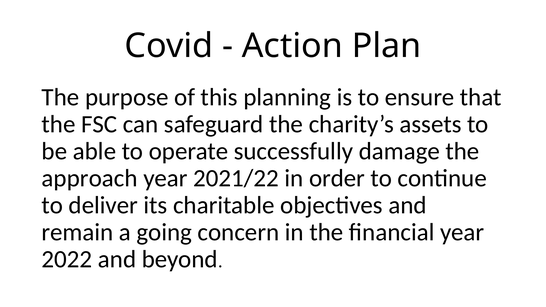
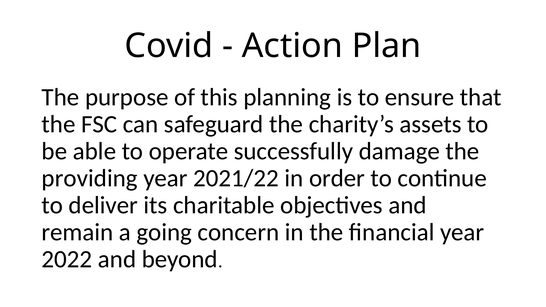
approach: approach -> providing
